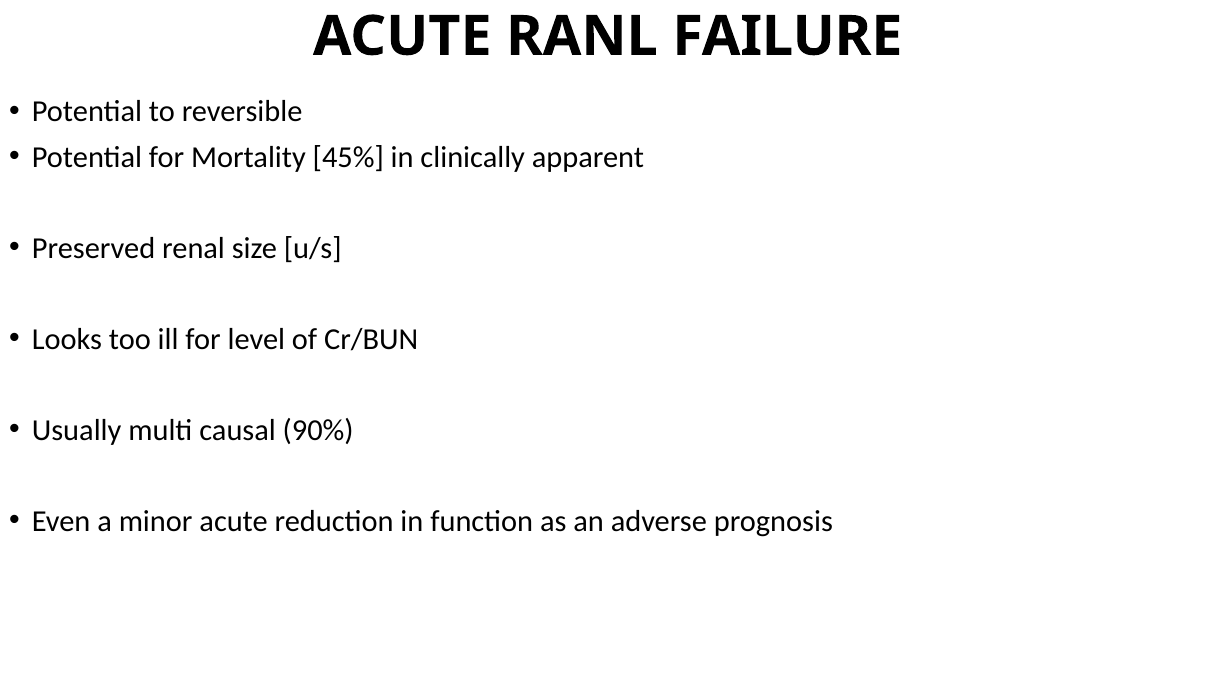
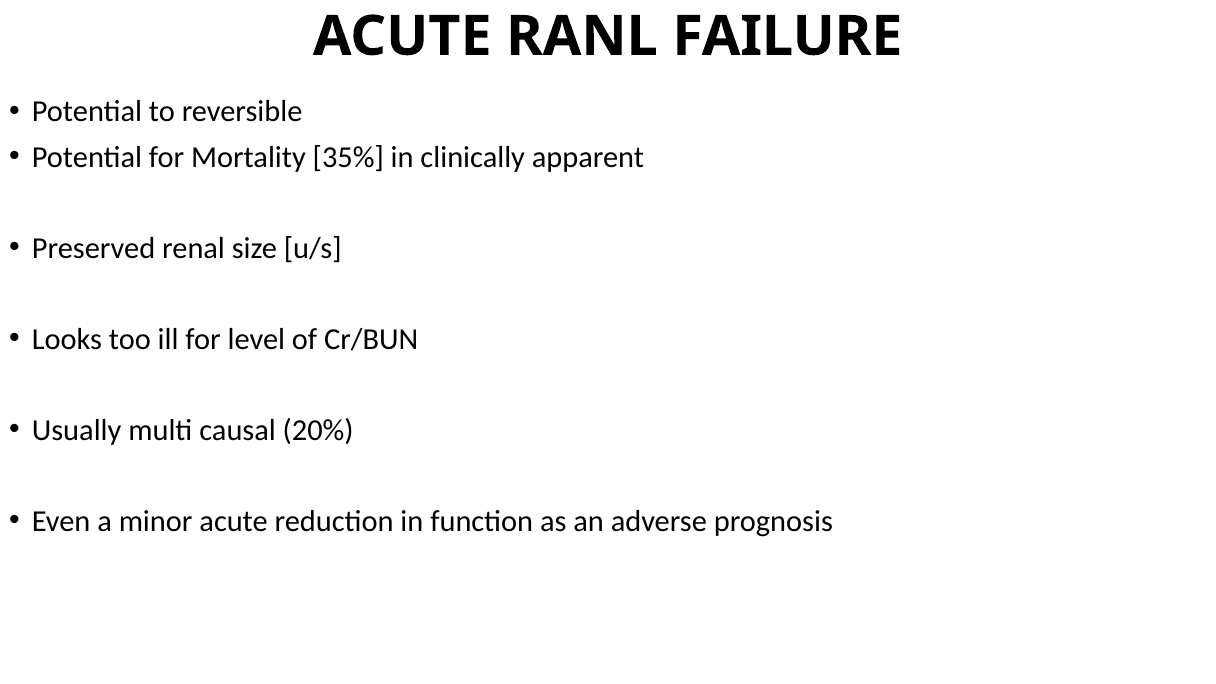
45%: 45% -> 35%
90%: 90% -> 20%
